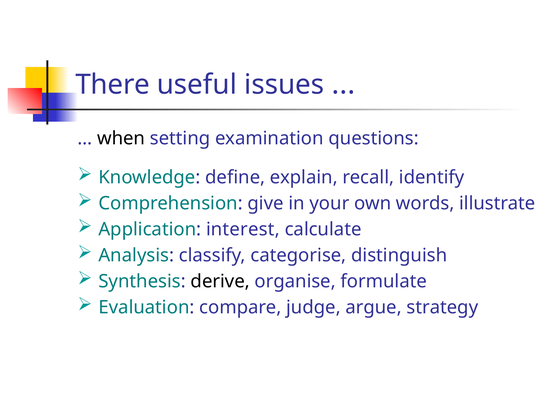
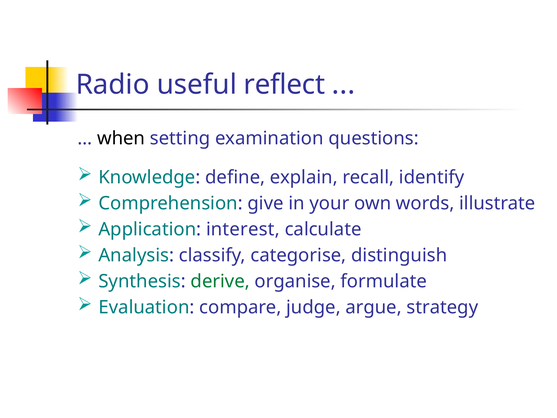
There: There -> Radio
issues: issues -> reflect
derive colour: black -> green
